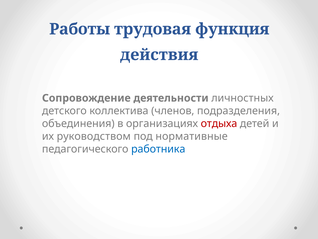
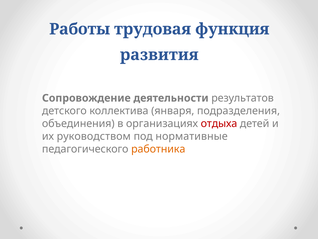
действия: действия -> развития
личностных: личностных -> результатов
членов: членов -> января
работника colour: blue -> orange
